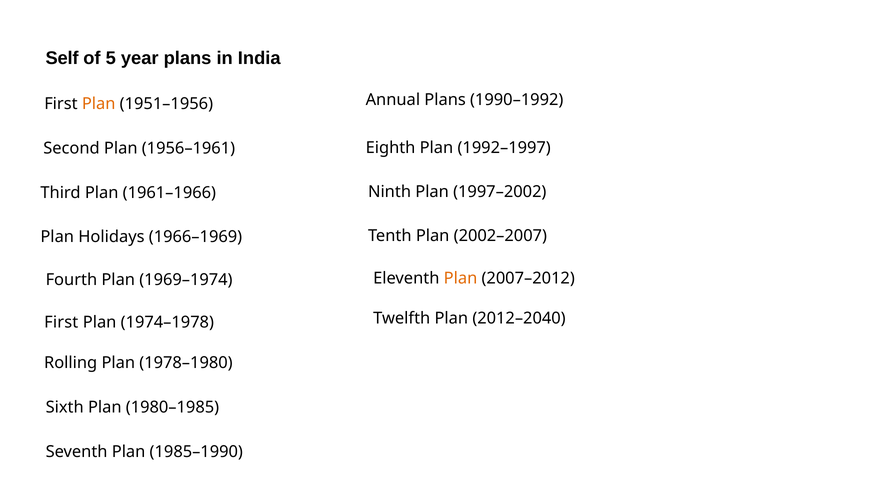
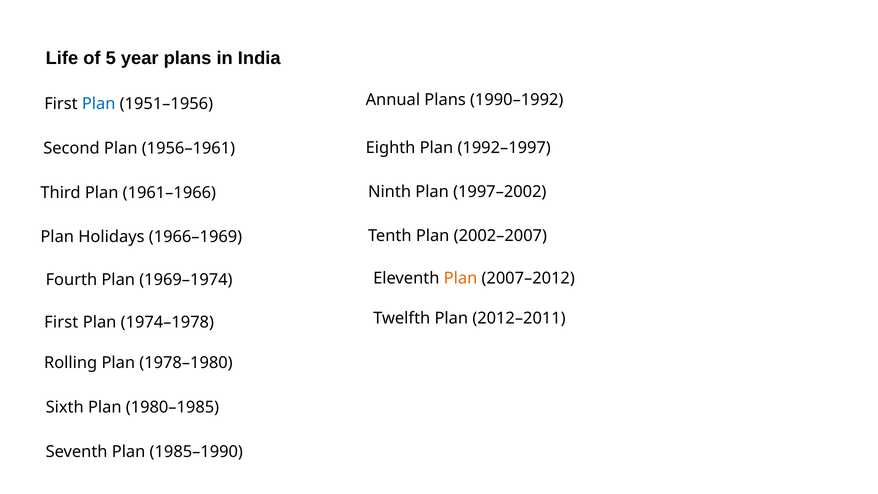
Self: Self -> Life
Plan at (99, 104) colour: orange -> blue
2012–2040: 2012–2040 -> 2012–2011
